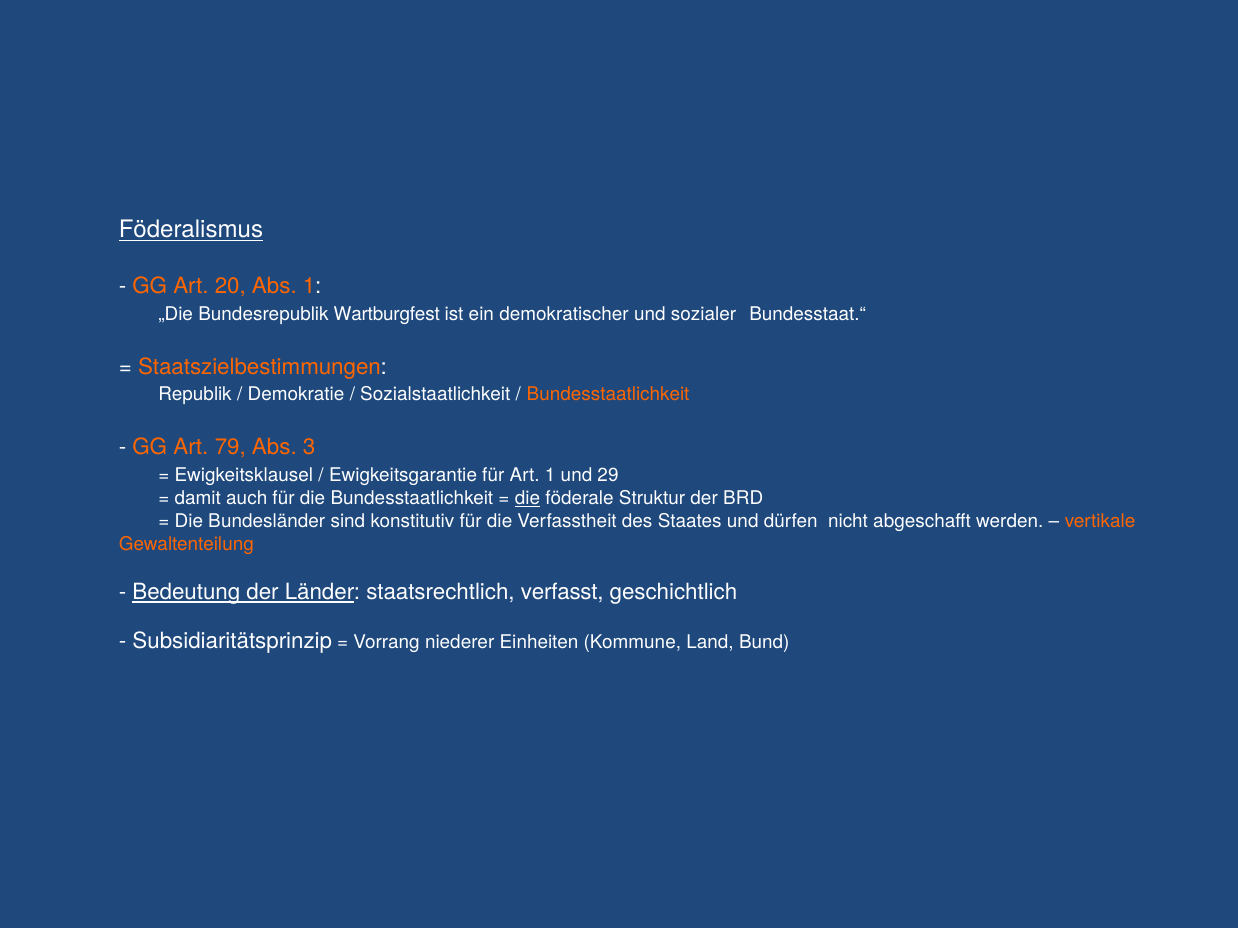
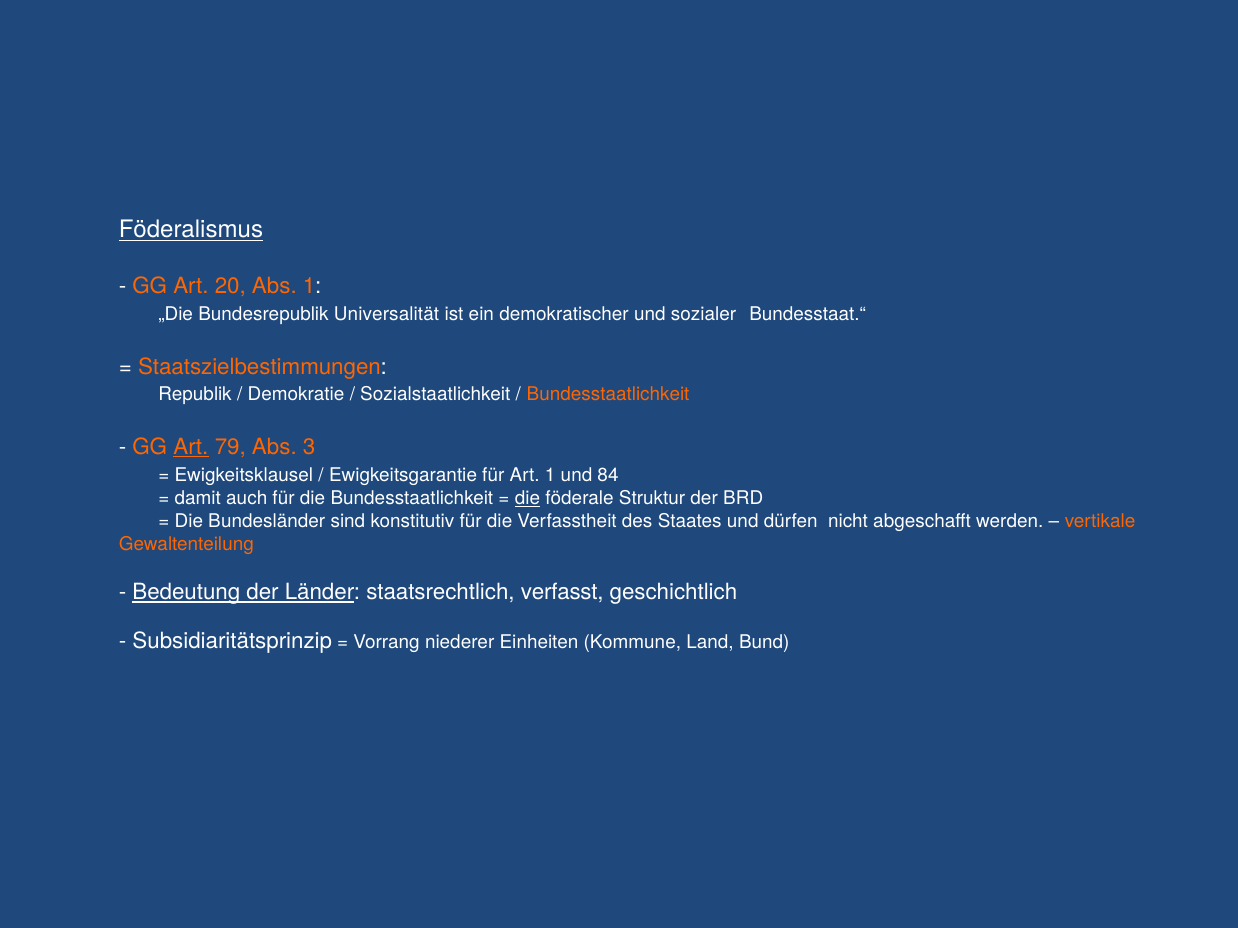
Wartburgfest: Wartburgfest -> Universalität
Art at (191, 447) underline: none -> present
29: 29 -> 84
